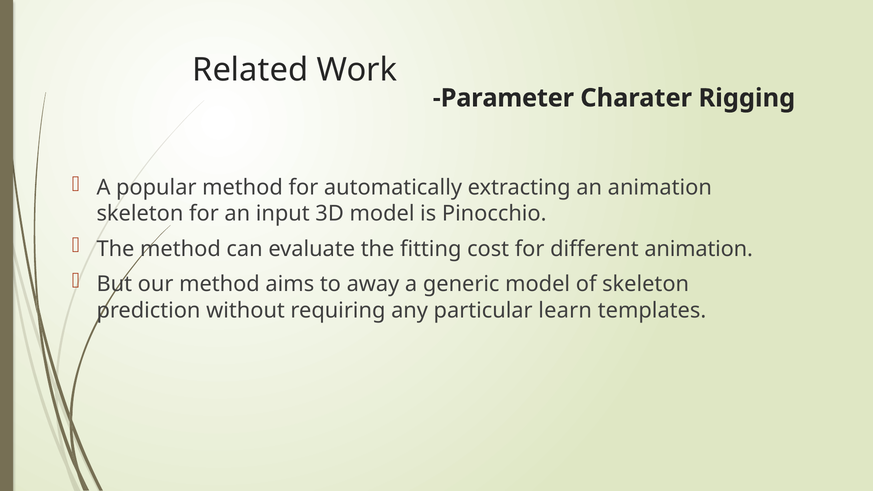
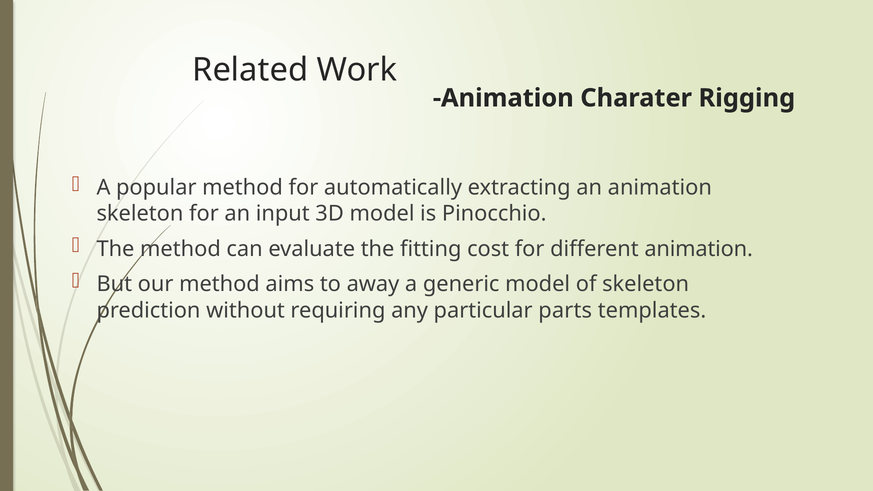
Parameter at (503, 98): Parameter -> Animation
learn: learn -> parts
